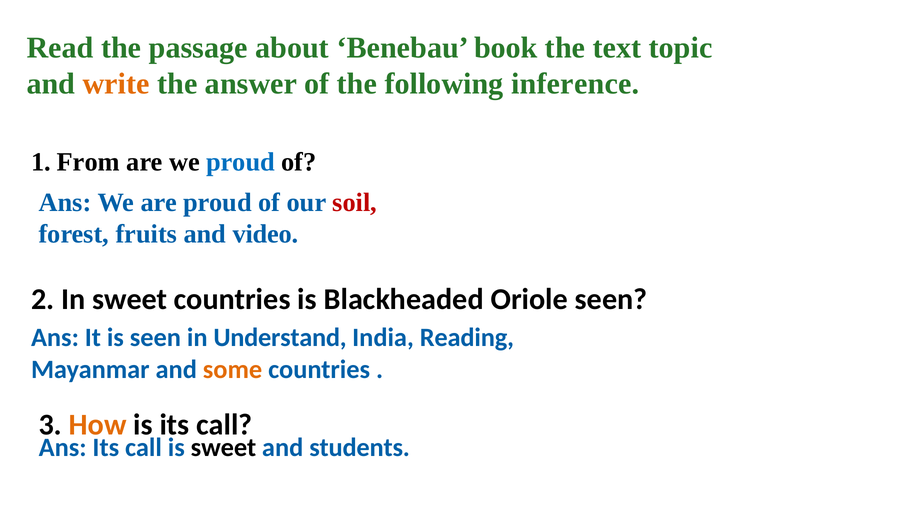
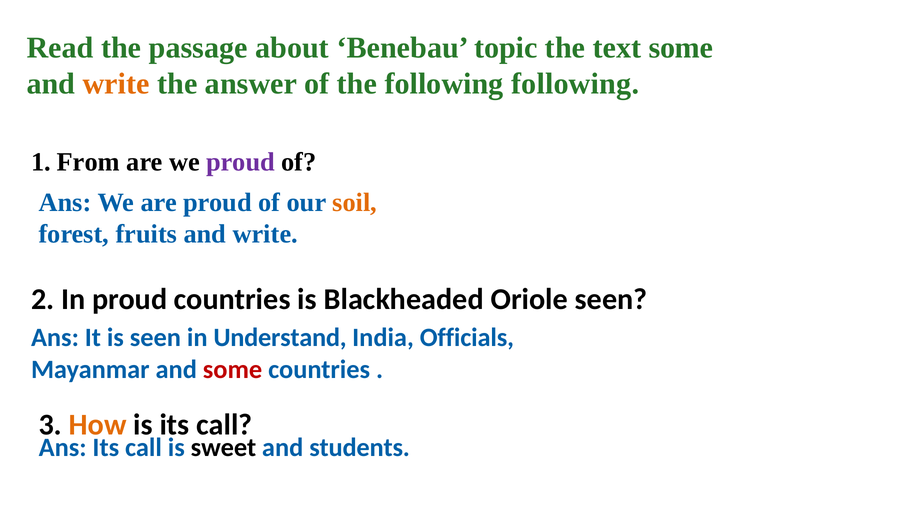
book: book -> topic
text topic: topic -> some
following inference: inference -> following
proud at (241, 162) colour: blue -> purple
soil colour: red -> orange
fruits and video: video -> write
In sweet: sweet -> proud
Reading: Reading -> Officials
some at (233, 370) colour: orange -> red
